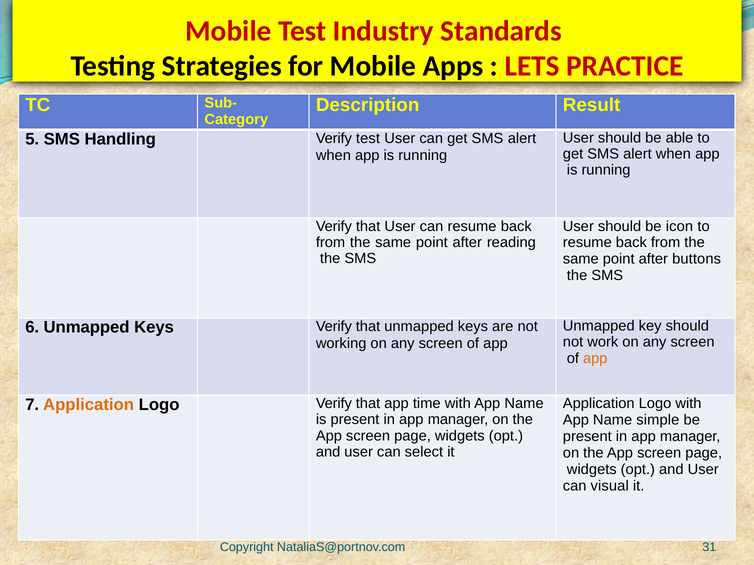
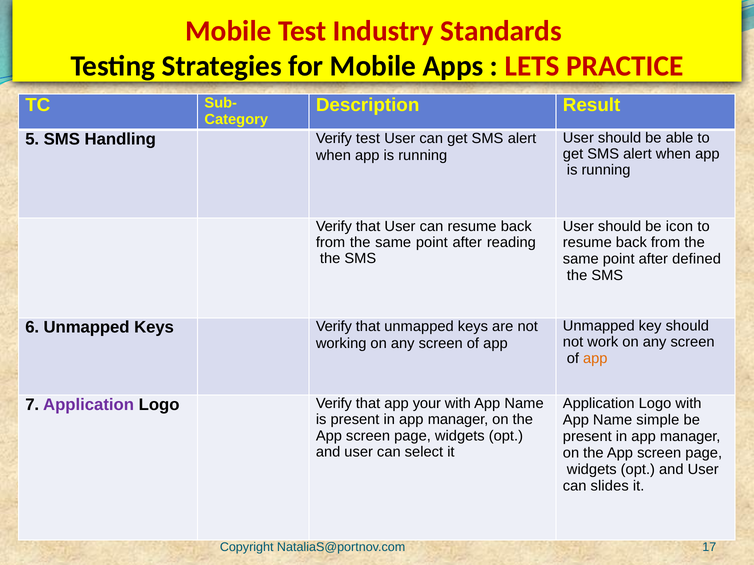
buttons: buttons -> defined
Application at (89, 405) colour: orange -> purple
time: time -> your
visual: visual -> slides
31: 31 -> 17
